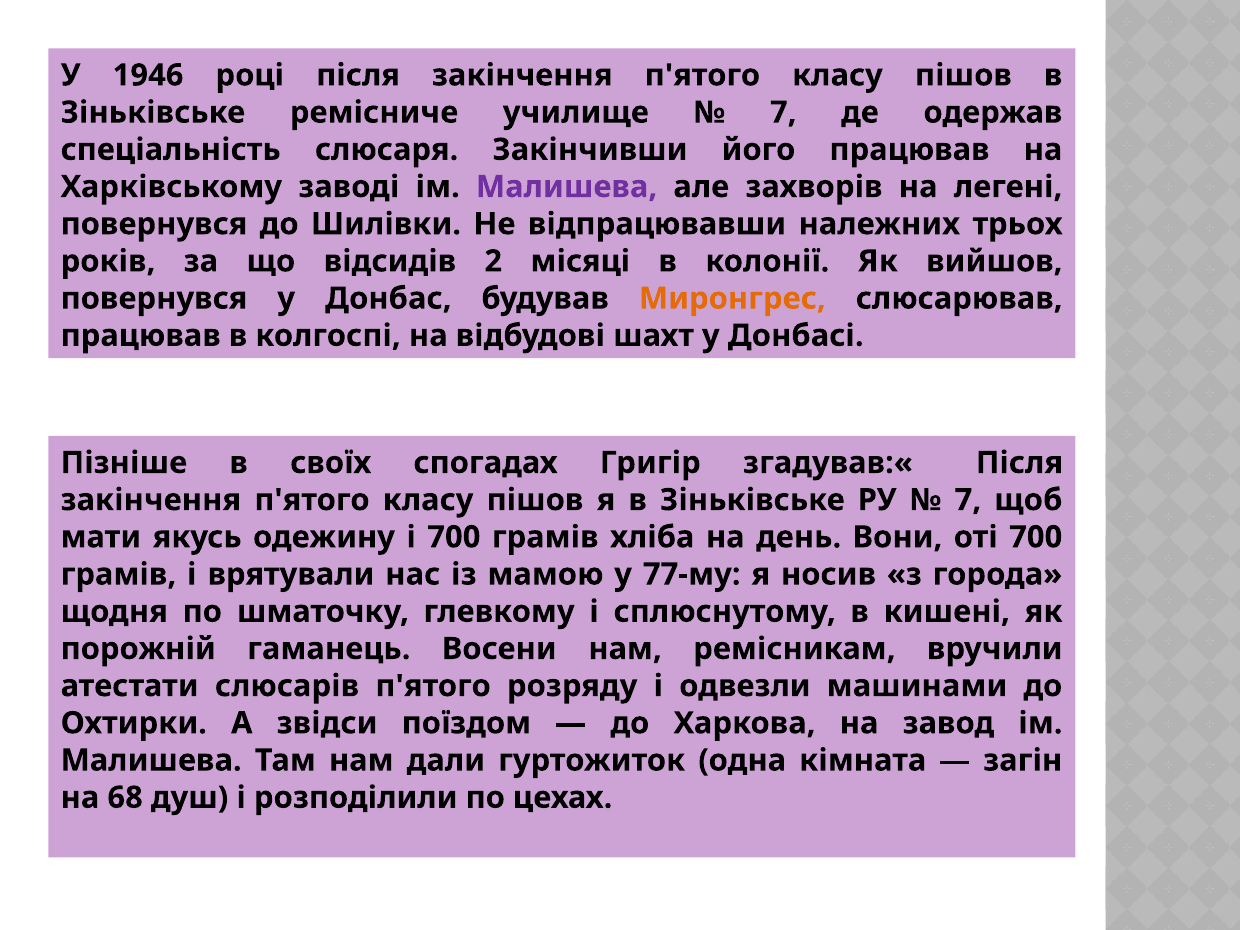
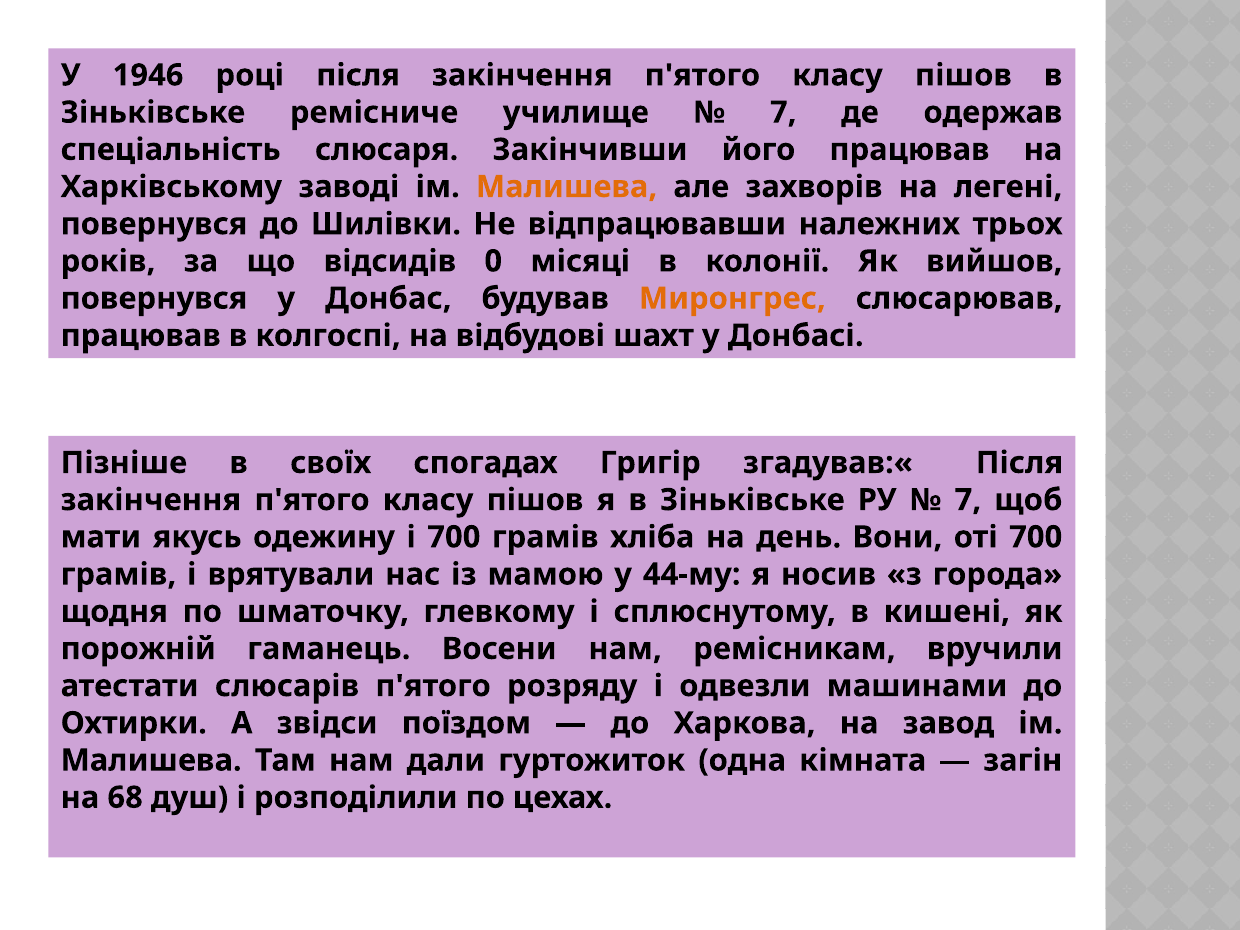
Малишева at (567, 187) colour: purple -> orange
2: 2 -> 0
77-му: 77-му -> 44-му
